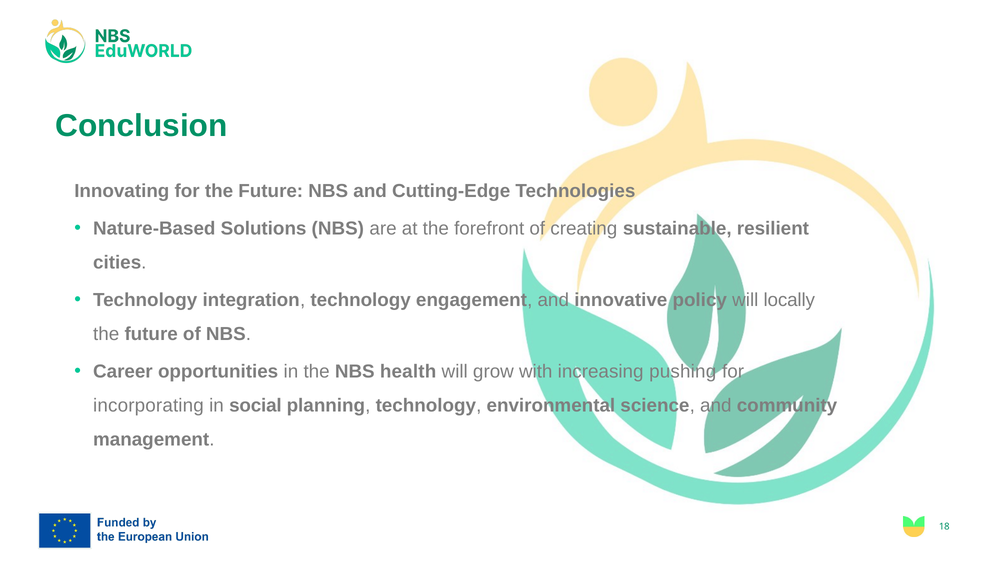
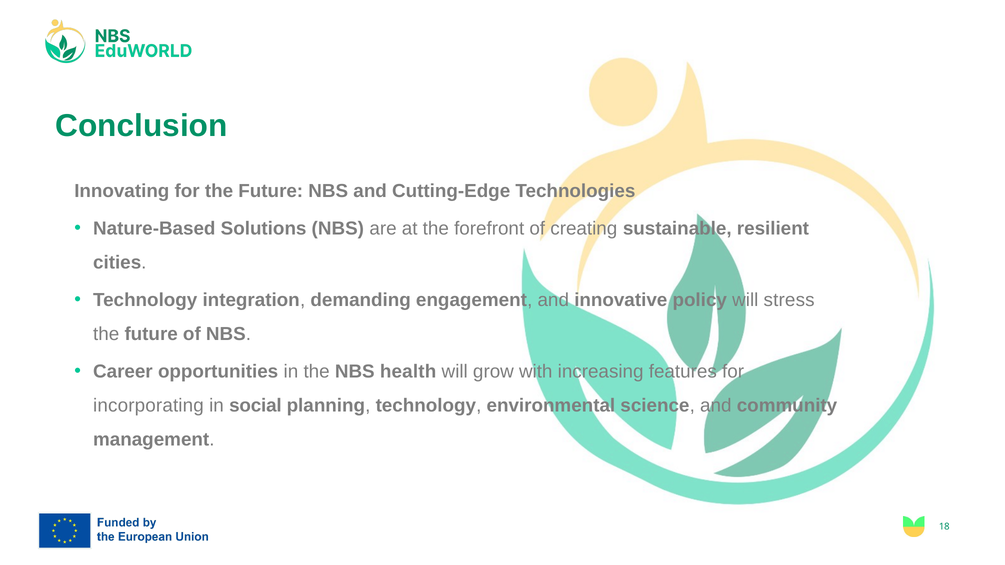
integration technology: technology -> demanding
locally: locally -> stress
pushing: pushing -> features
